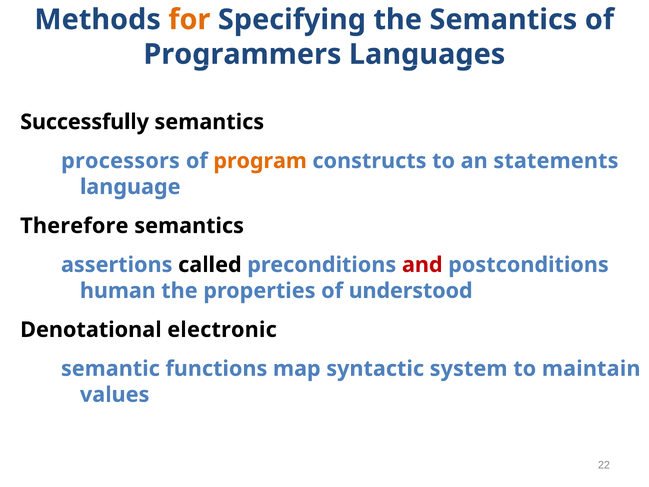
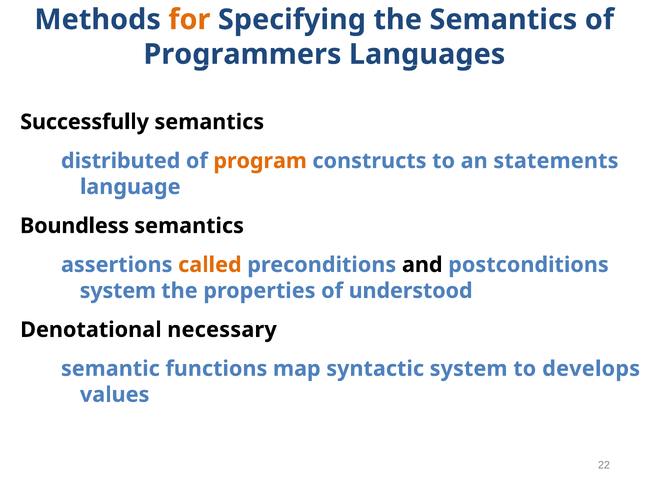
processors: processors -> distributed
Therefore: Therefore -> Boundless
called colour: black -> orange
and colour: red -> black
human at (118, 291): human -> system
electronic: electronic -> necessary
maintain: maintain -> develops
